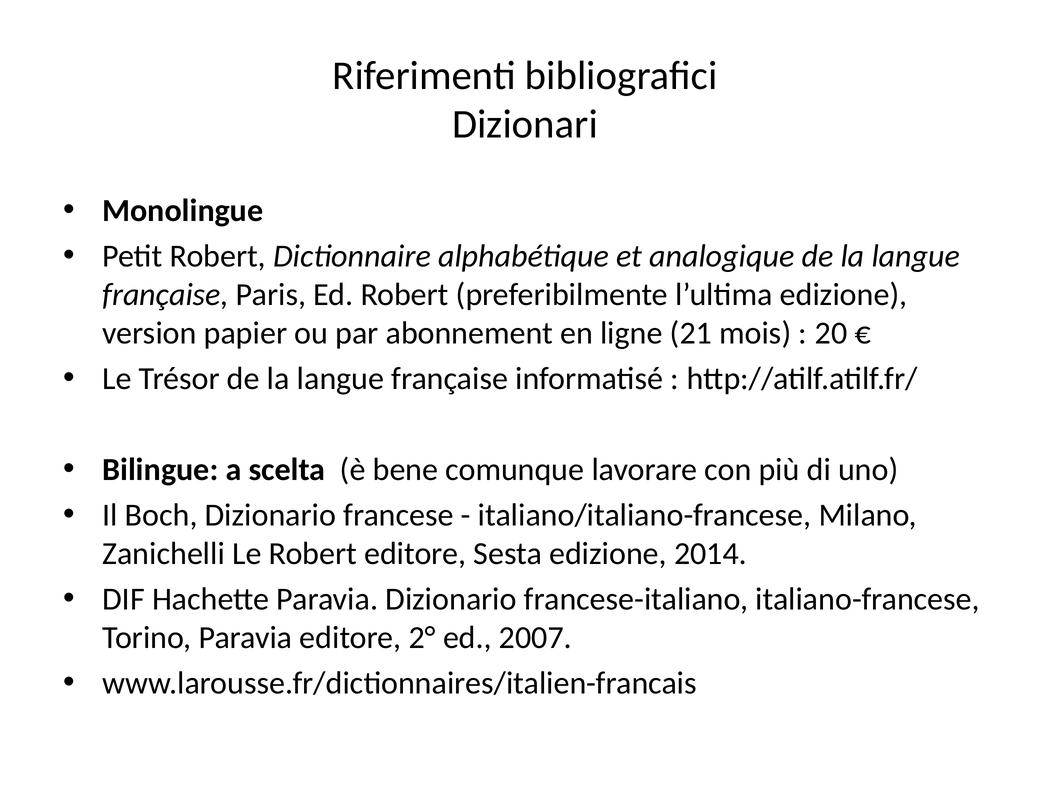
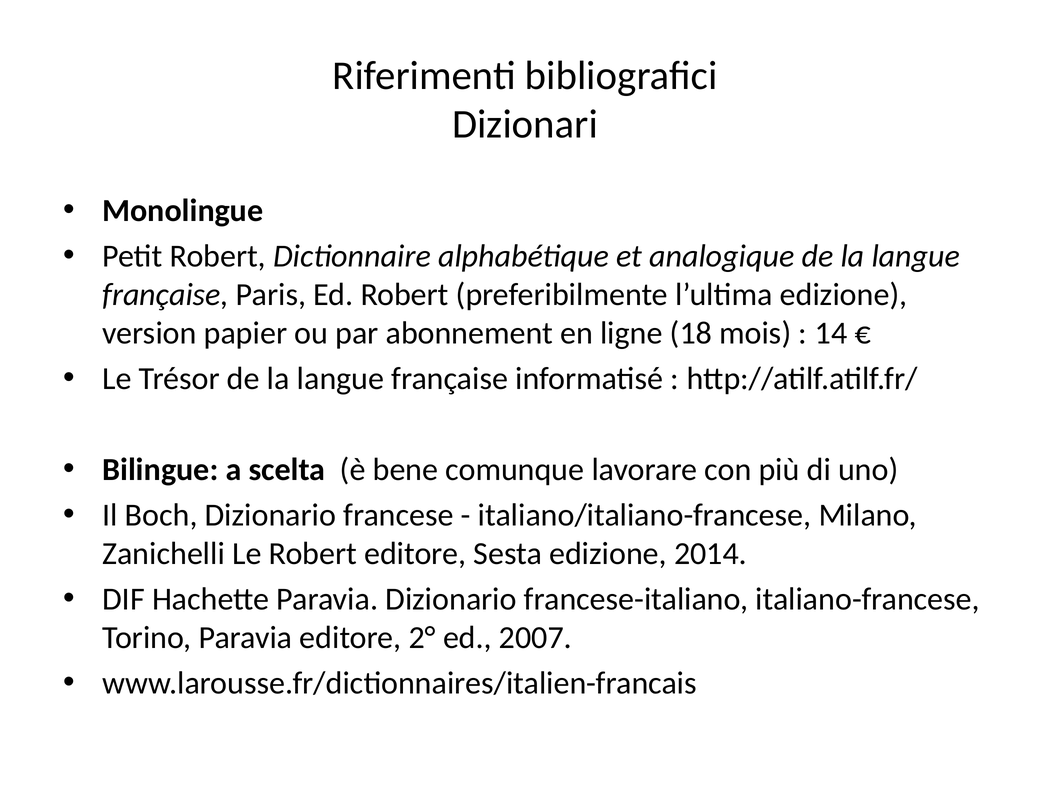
21: 21 -> 18
20: 20 -> 14
